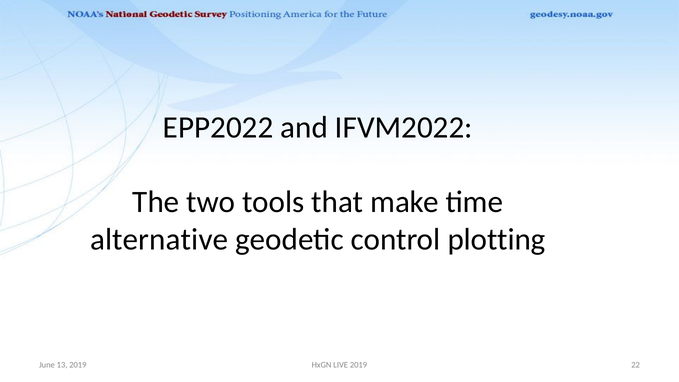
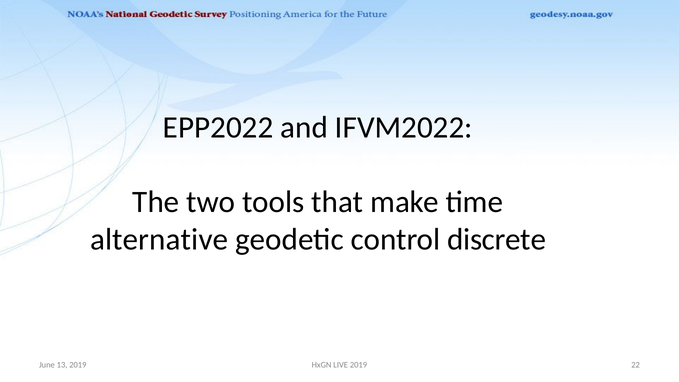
plotting: plotting -> discrete
